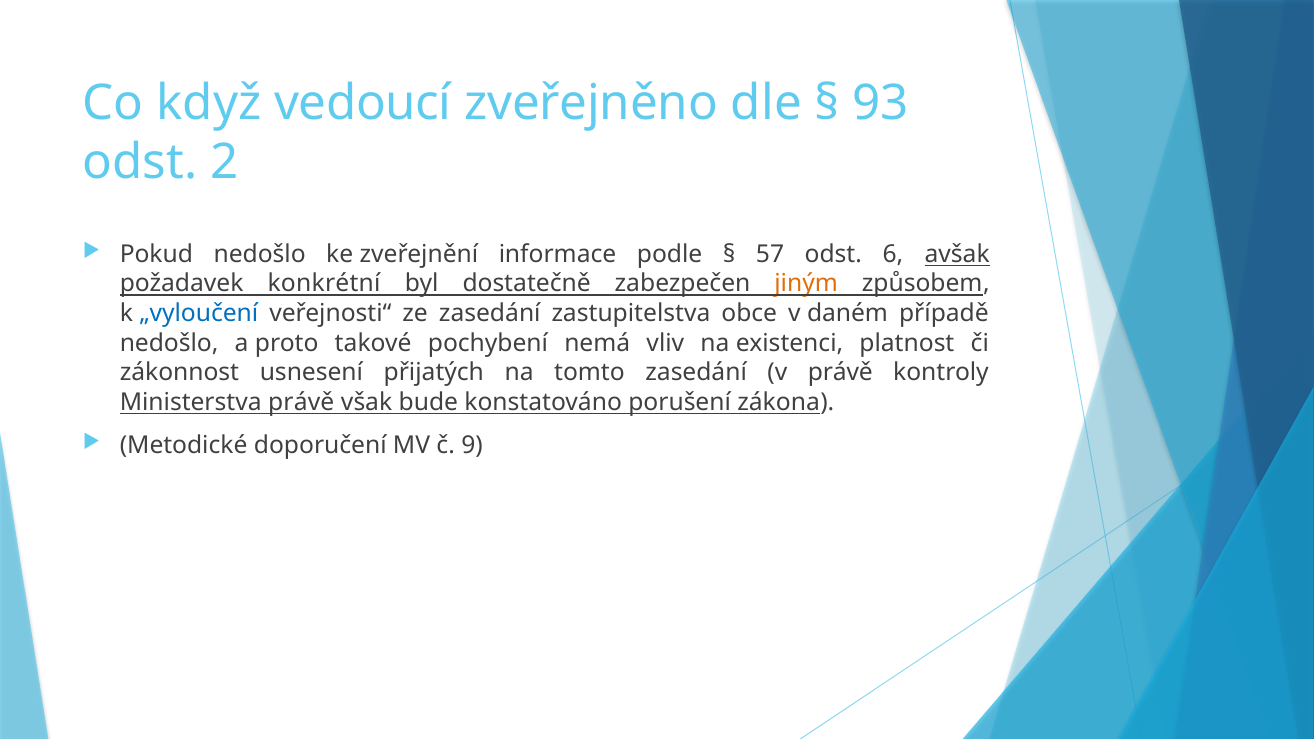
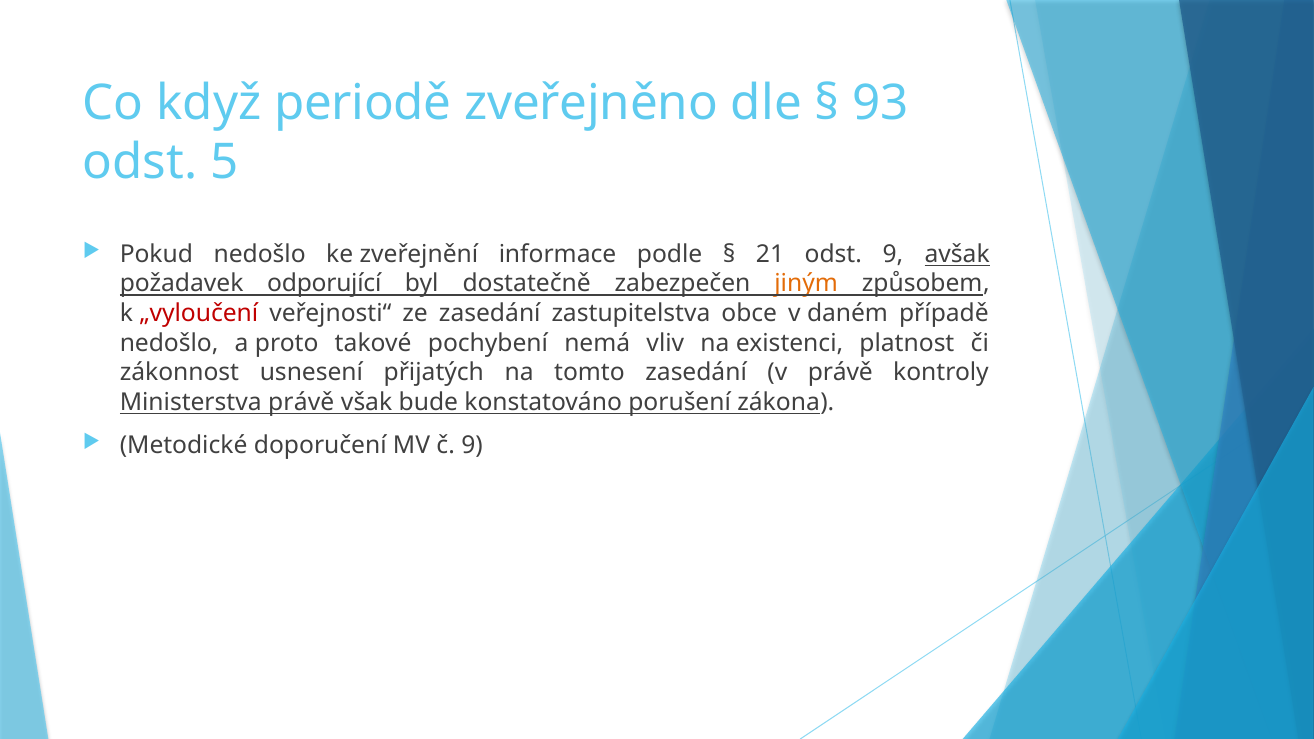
vedoucí: vedoucí -> periodě
2: 2 -> 5
57: 57 -> 21
odst 6: 6 -> 9
konkrétní: konkrétní -> odporující
„vyloučení colour: blue -> red
